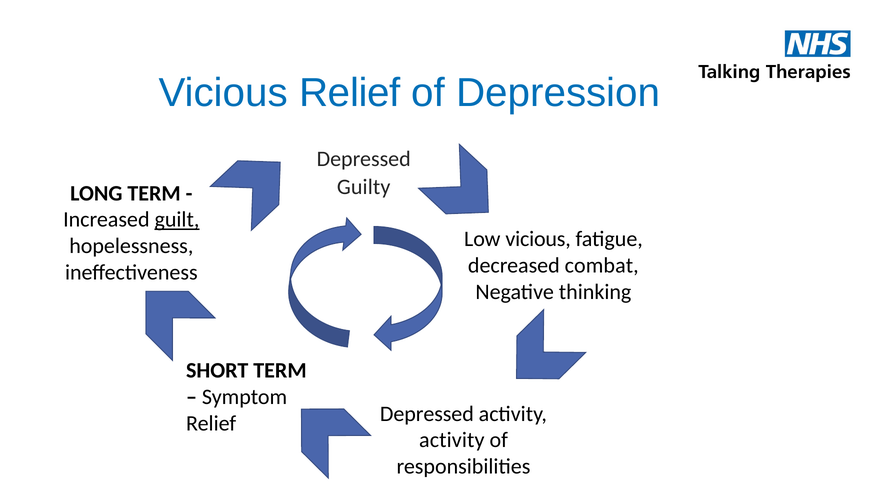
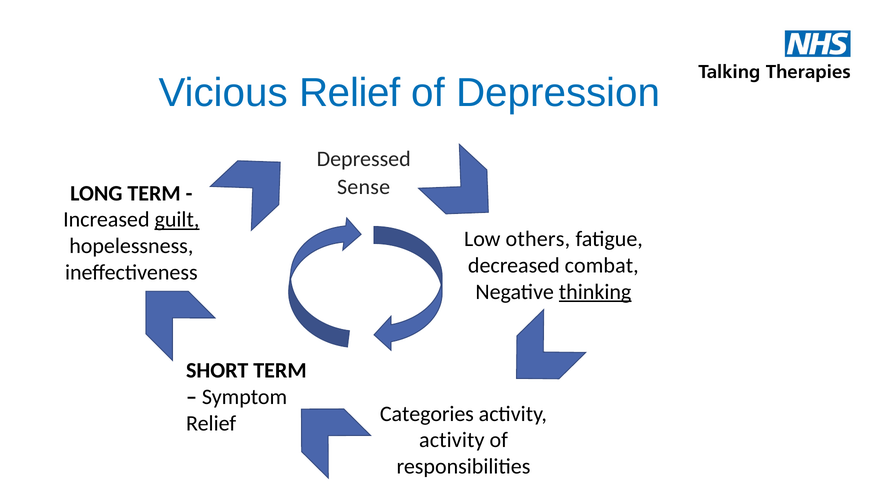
Guilty: Guilty -> Sense
Low vicious: vicious -> others
thinking underline: none -> present
Depressed at (427, 413): Depressed -> Categories
